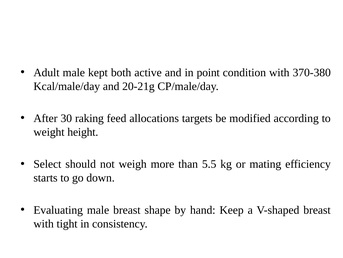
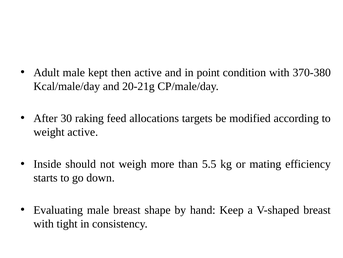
both: both -> then
weight height: height -> active
Select: Select -> Inside
